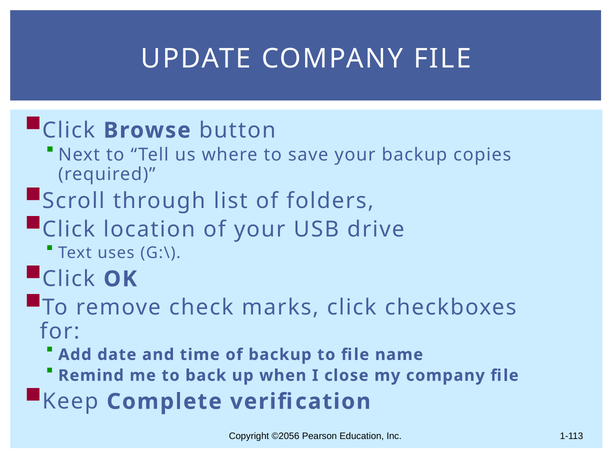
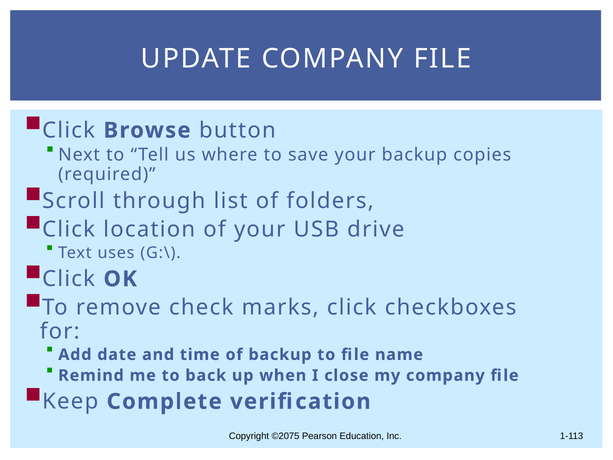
©2056: ©2056 -> ©2075
